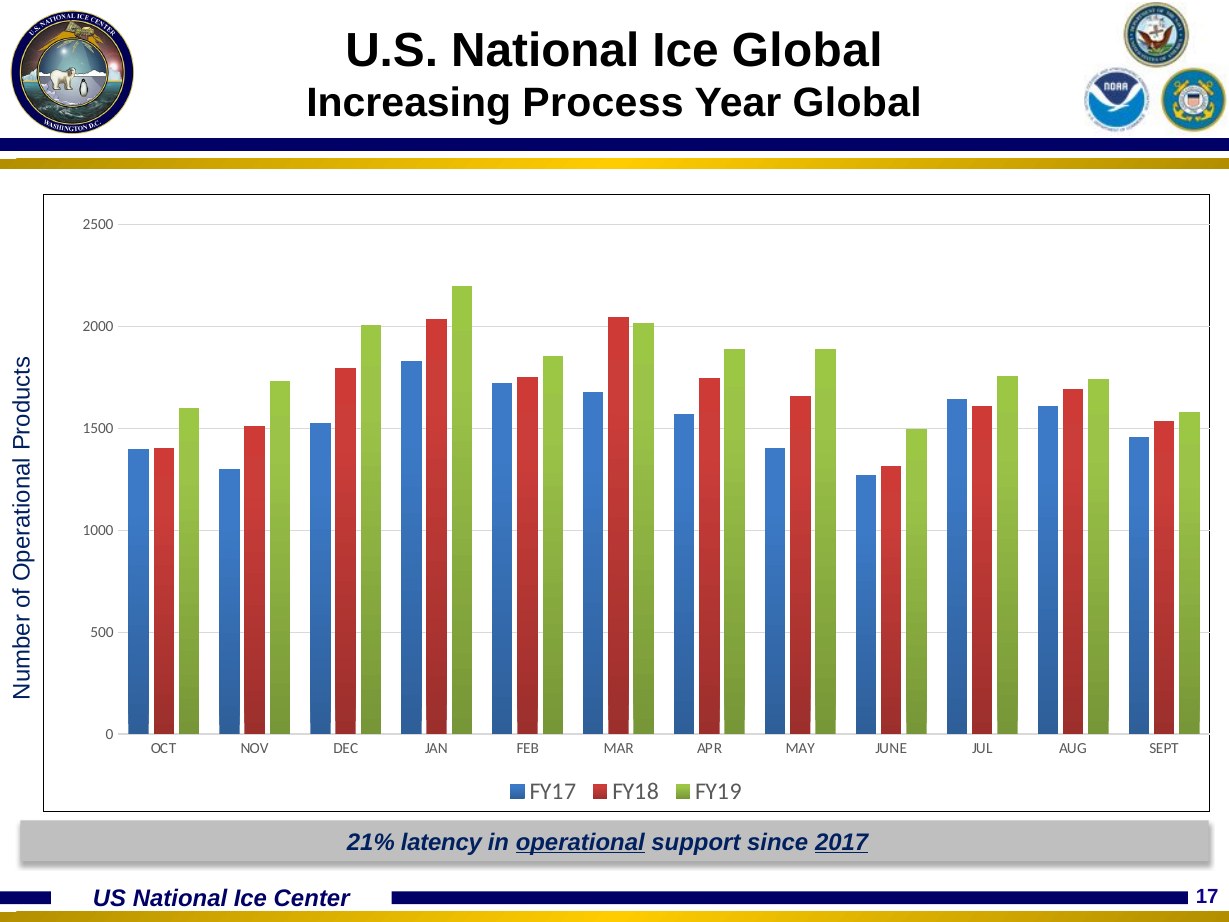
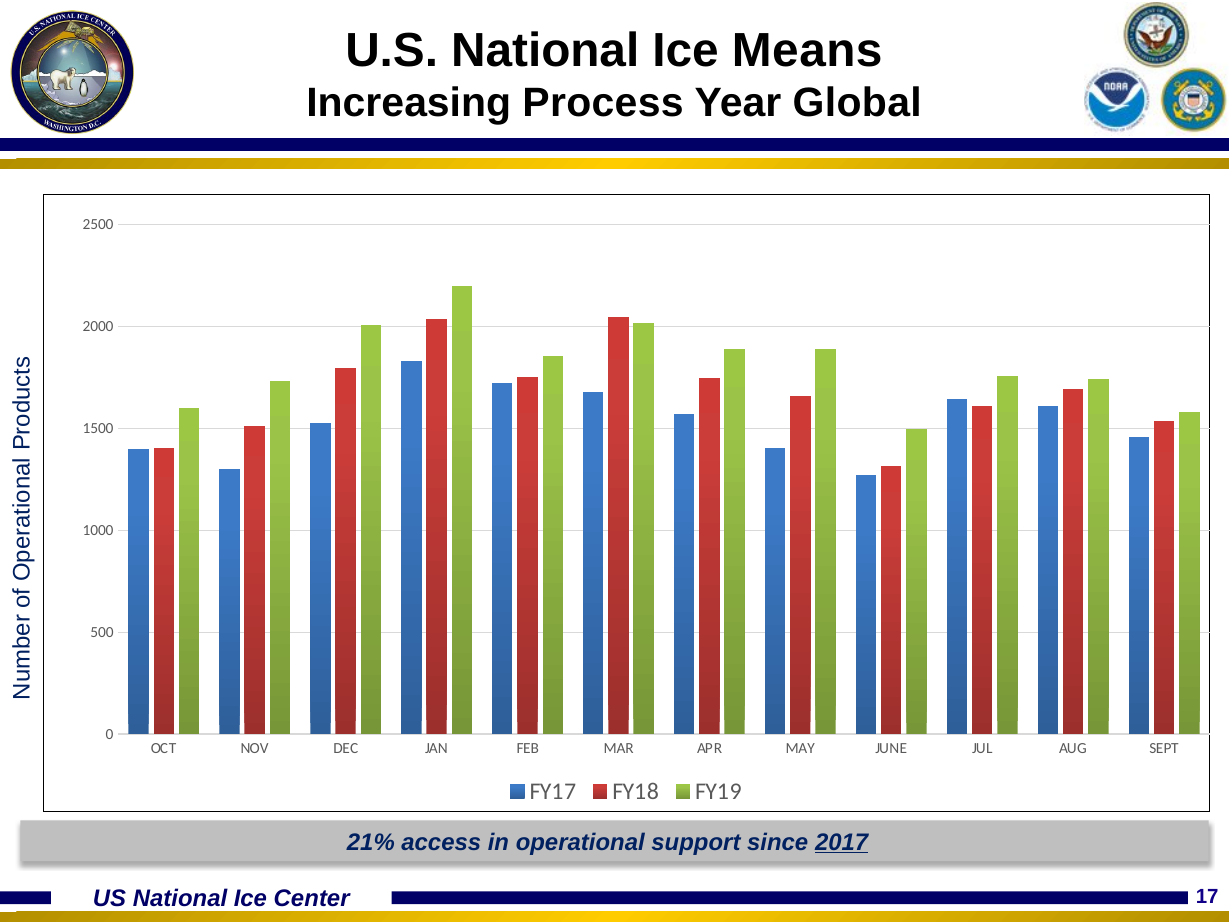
Ice Global: Global -> Means
latency: latency -> access
operational underline: present -> none
